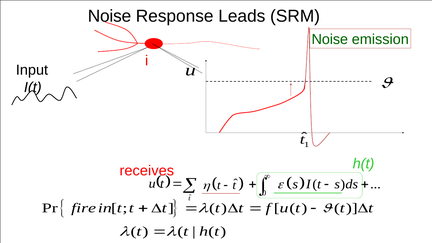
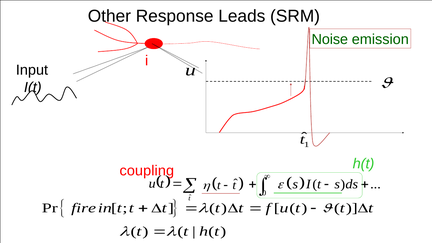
Noise at (109, 16): Noise -> Other
receives: receives -> coupling
